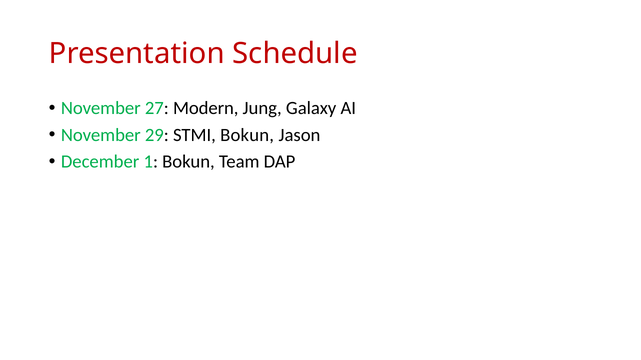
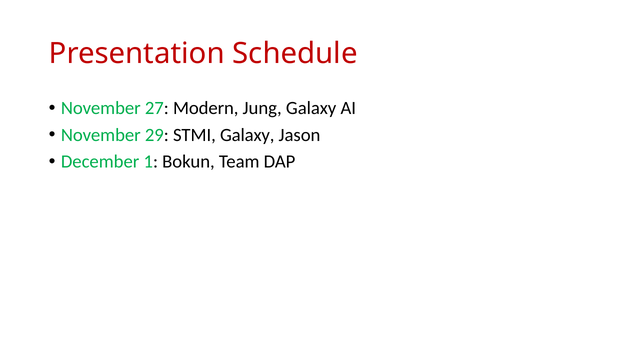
STMI Bokun: Bokun -> Galaxy
